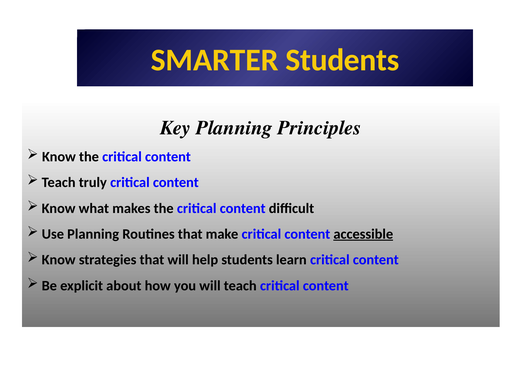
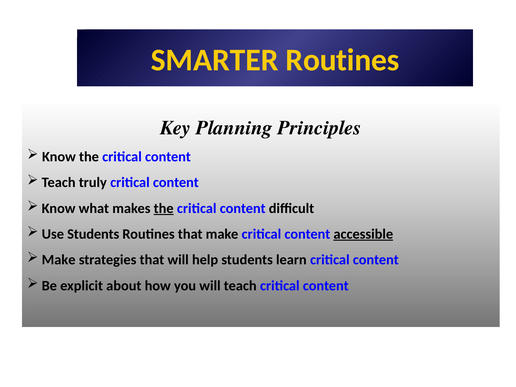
SMARTER Students: Students -> Routines
the at (164, 208) underline: none -> present
Use Planning: Planning -> Students
Know at (59, 260): Know -> Make
